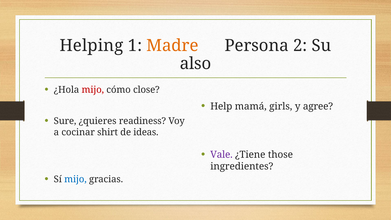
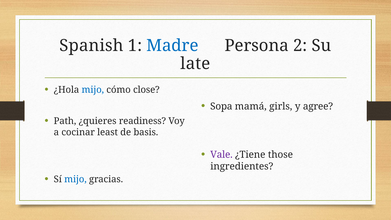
Helping: Helping -> Spanish
Madre colour: orange -> blue
also: also -> late
mijo at (93, 90) colour: red -> blue
Help: Help -> Sopa
Sure: Sure -> Path
shirt: shirt -> least
ideas: ideas -> basis
